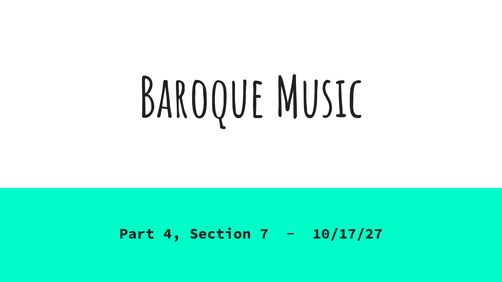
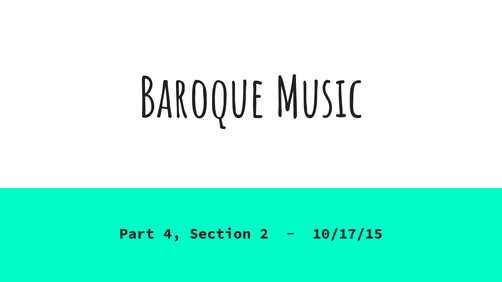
7: 7 -> 2
10/17/27: 10/17/27 -> 10/17/15
